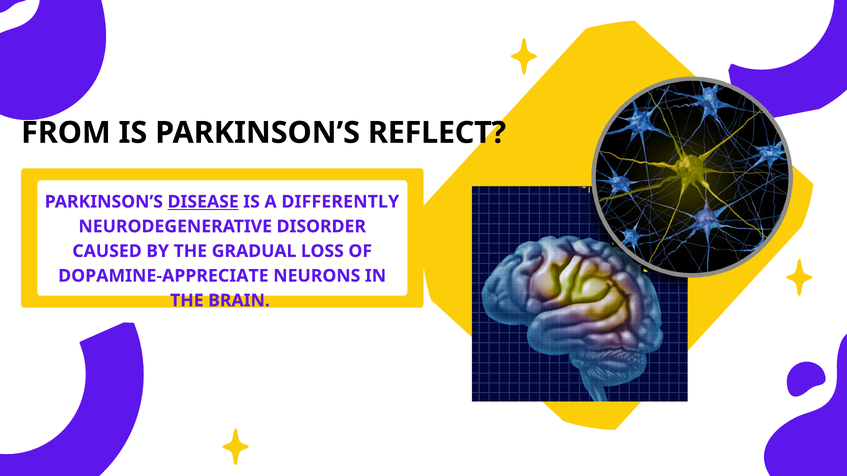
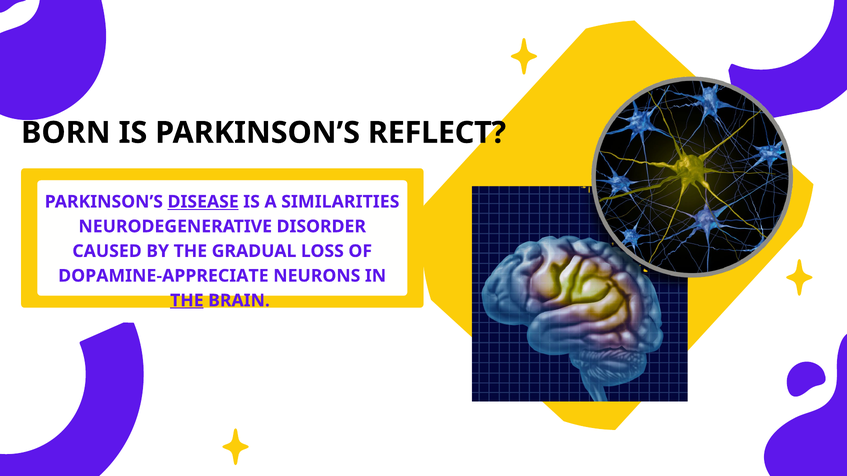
FROM: FROM -> BORN
DIFFERENTLY: DIFFERENTLY -> SIMILARITIES
THE at (187, 301) underline: none -> present
